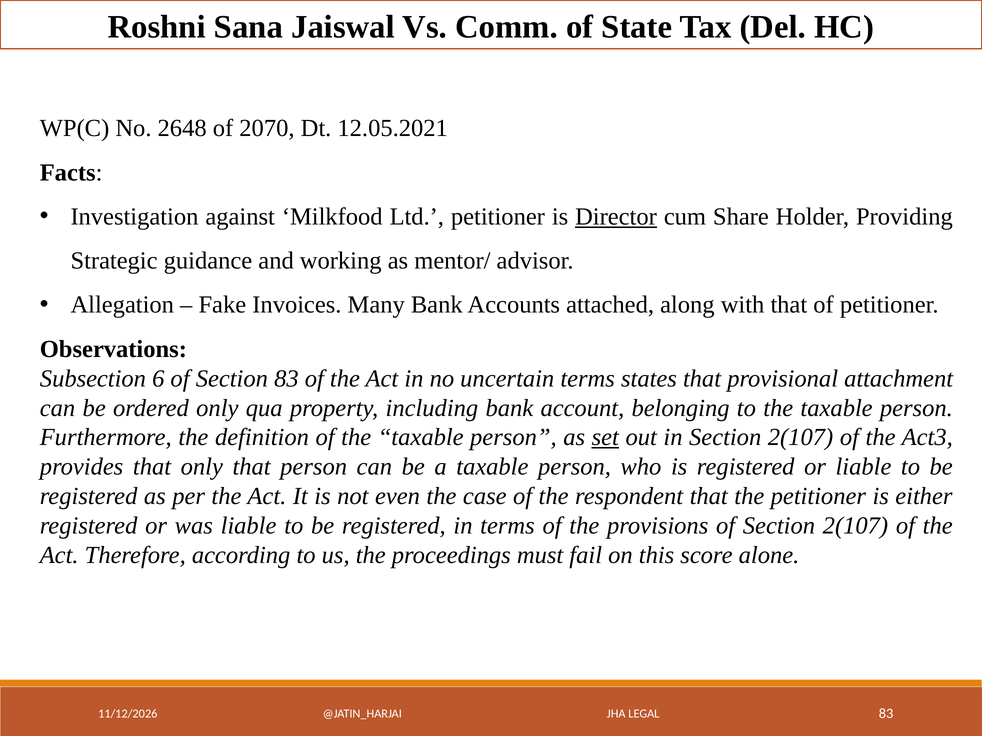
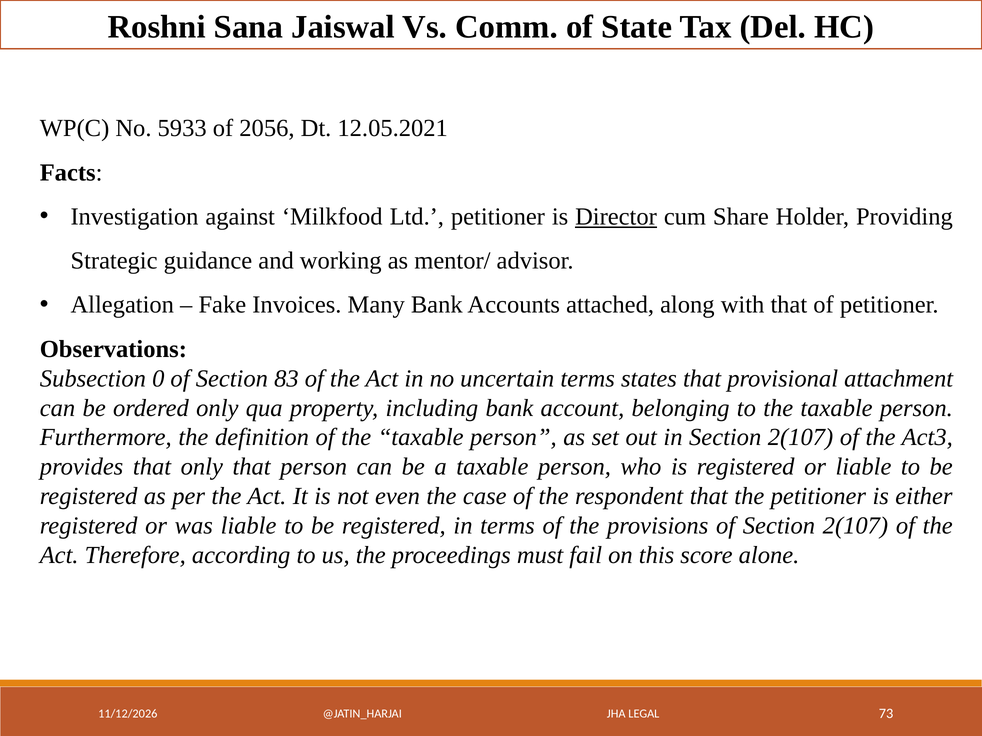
2648: 2648 -> 5933
2070: 2070 -> 2056
6: 6 -> 0
set underline: present -> none
LEGAL 83: 83 -> 73
